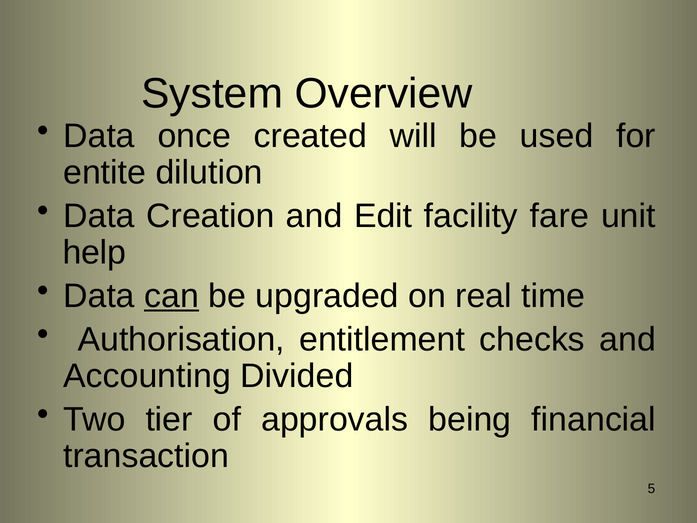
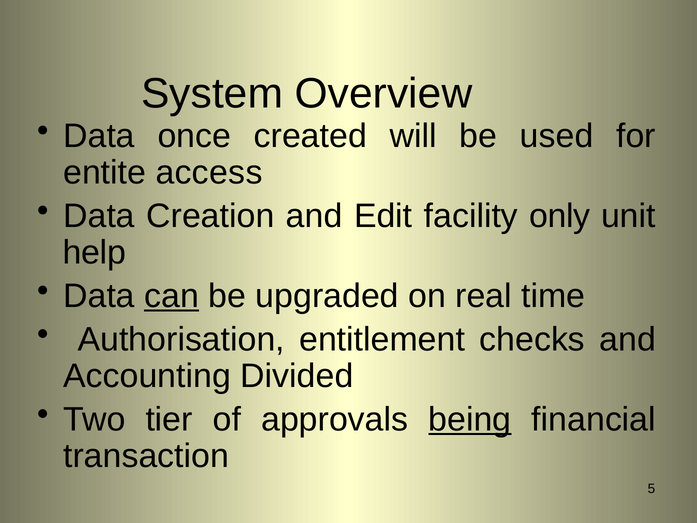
dilution: dilution -> access
fare: fare -> only
being underline: none -> present
